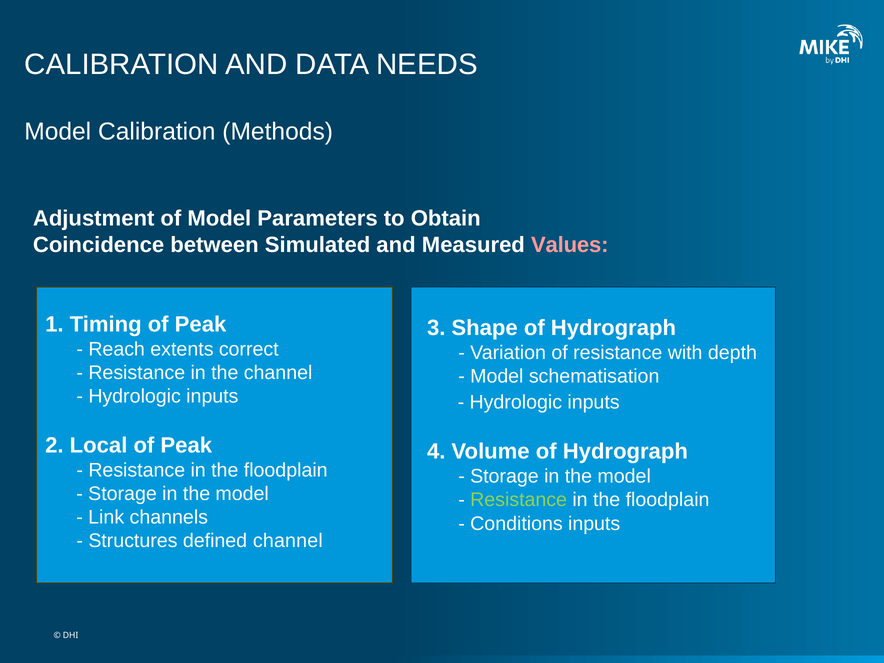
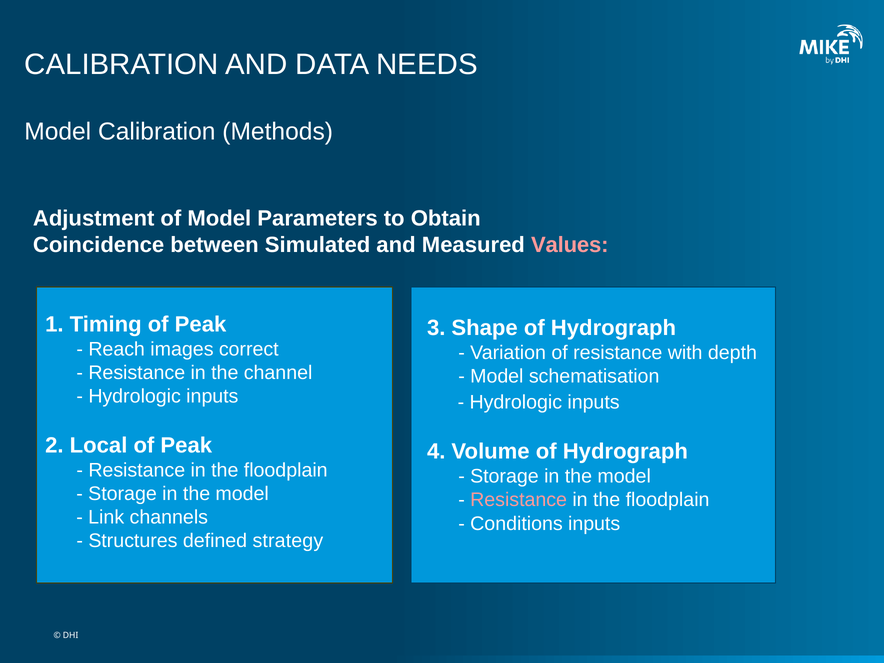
extents: extents -> images
Resistance at (519, 500) colour: light green -> pink
defined channel: channel -> strategy
